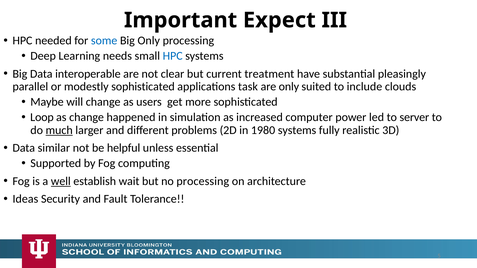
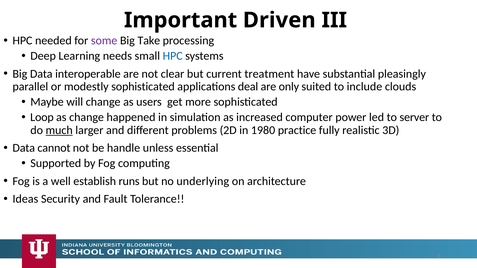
Expect: Expect -> Driven
some colour: blue -> purple
Big Only: Only -> Take
task: task -> deal
1980 systems: systems -> practice
similar: similar -> cannot
helpful: helpful -> handle
well underline: present -> none
wait: wait -> runs
no processing: processing -> underlying
